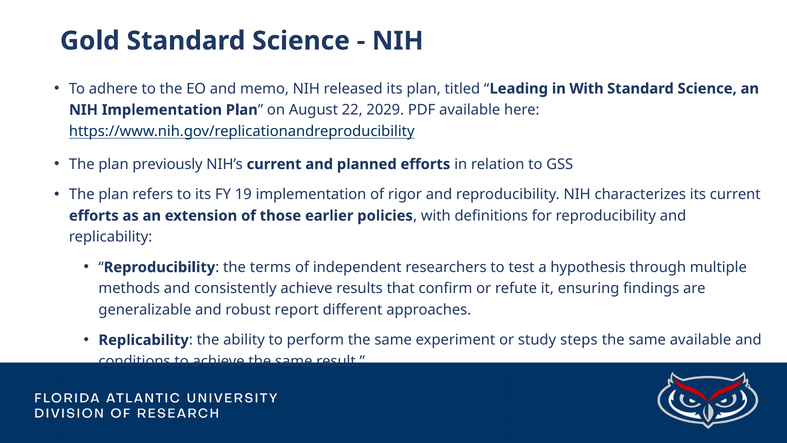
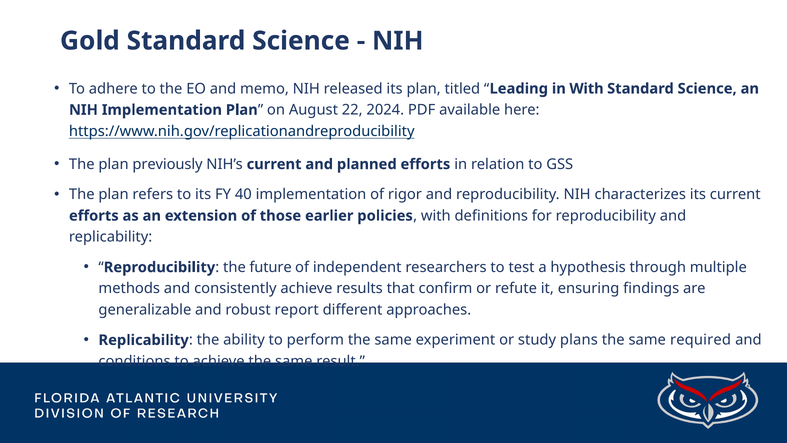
2029: 2029 -> 2024
19: 19 -> 40
terms: terms -> future
steps: steps -> plans
same available: available -> required
